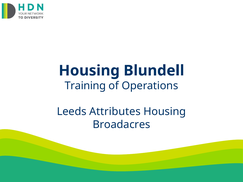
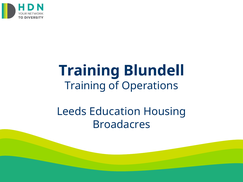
Housing at (89, 71): Housing -> Training
Attributes: Attributes -> Education
